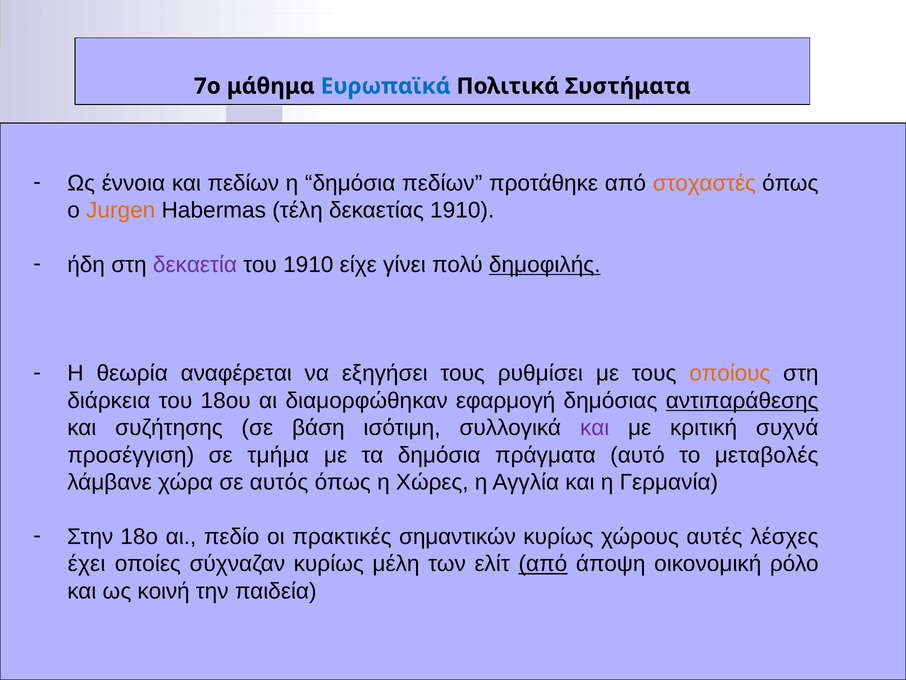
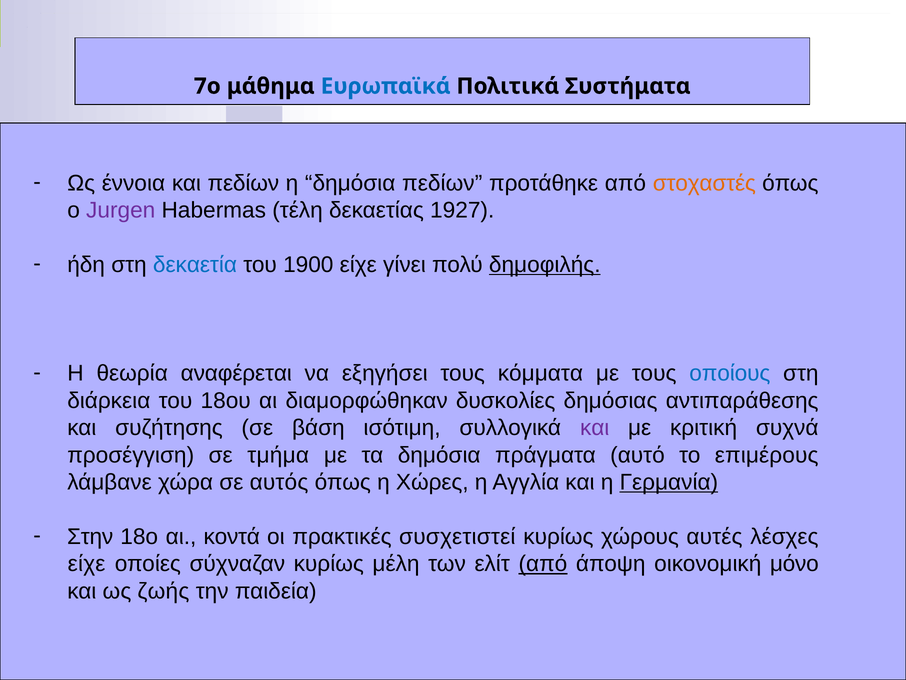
Jurgen colour: orange -> purple
δεκαετίας 1910: 1910 -> 1927
δεκαετία colour: purple -> blue
του 1910: 1910 -> 1900
ρυθμίσει: ρυθμίσει -> κόμματα
οποίους colour: orange -> blue
εφαρμογή: εφαρμογή -> δυσκολίες
αντιπαράθεσης underline: present -> none
μεταβολές: μεταβολές -> επιμέρους
Γερμανία underline: none -> present
πεδίο: πεδίο -> κοντά
σημαντικών: σημαντικών -> συσχετιστεί
έχει at (87, 563): έχει -> είχε
ρόλο: ρόλο -> μόνο
κοινή: κοινή -> ζωής
